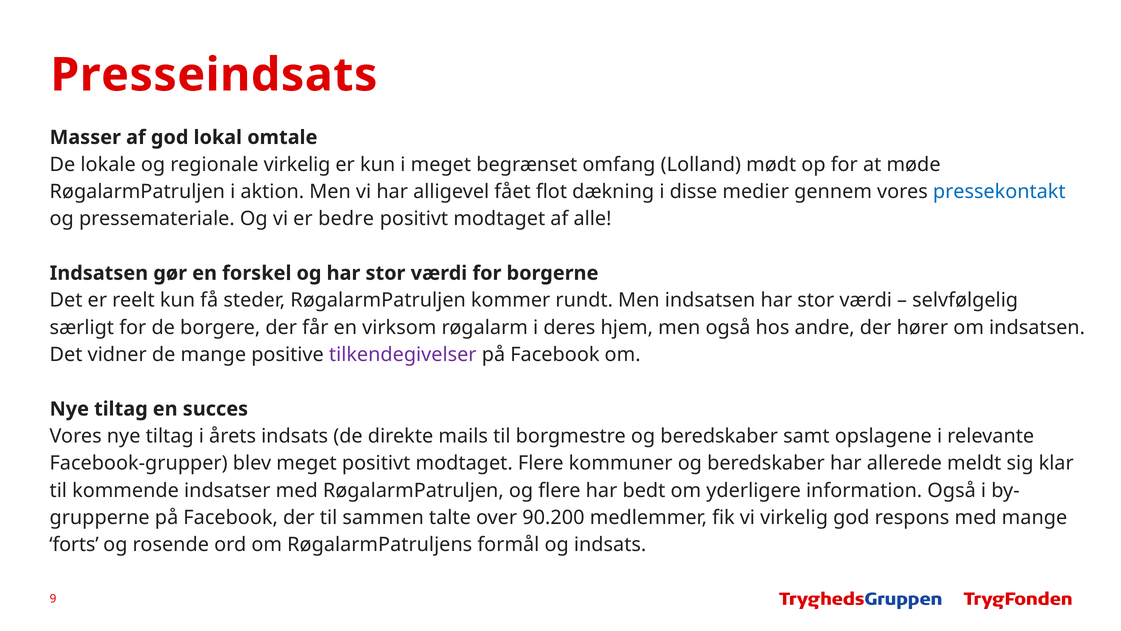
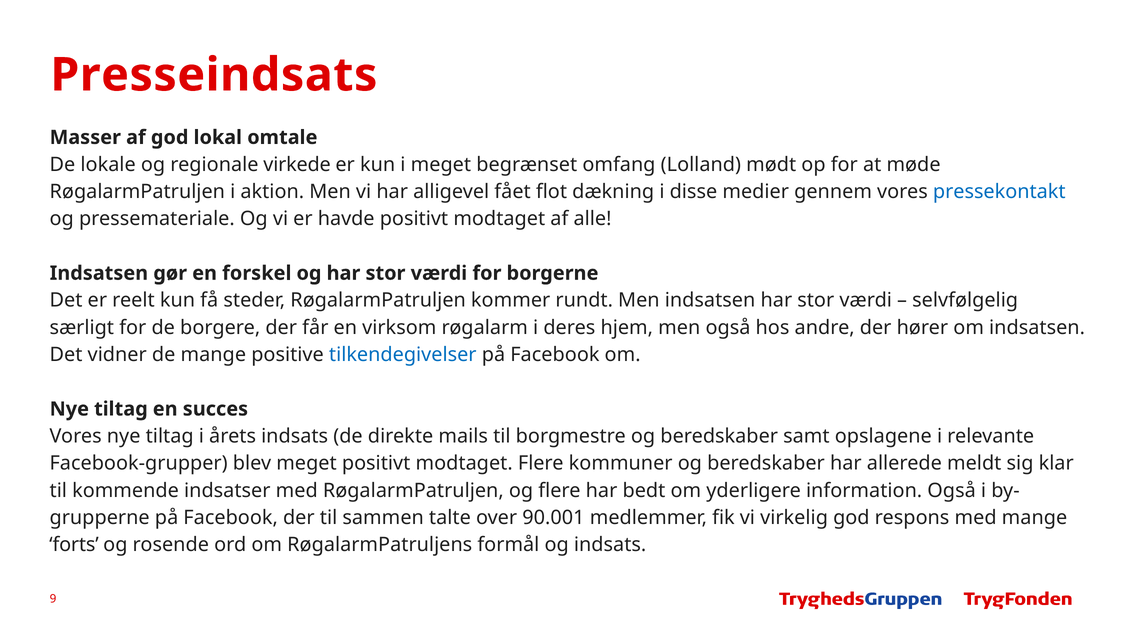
regionale virkelig: virkelig -> virkede
bedre: bedre -> havde
tilkendegivelser colour: purple -> blue
90.200: 90.200 -> 90.001
